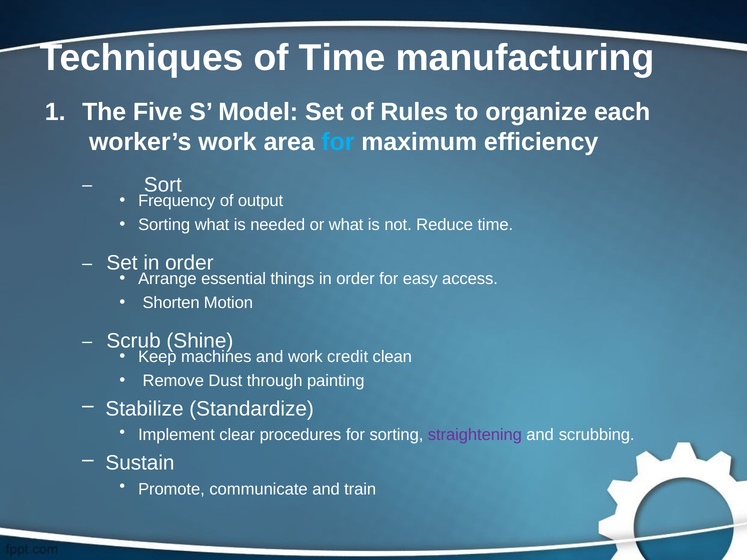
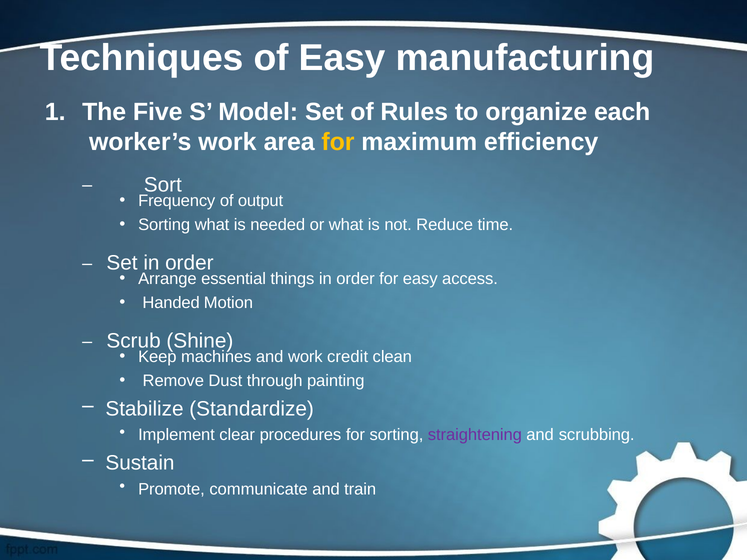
of Time: Time -> Easy
for at (338, 142) colour: light blue -> yellow
Shorten: Shorten -> Handed
